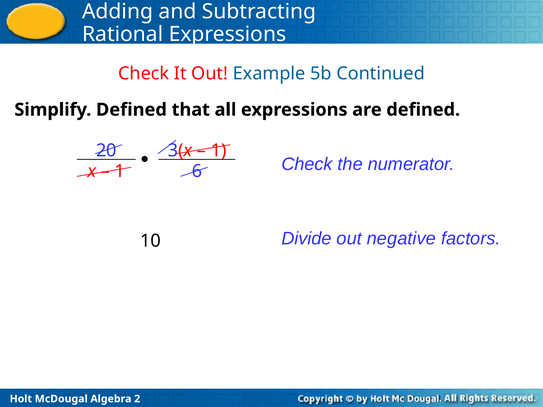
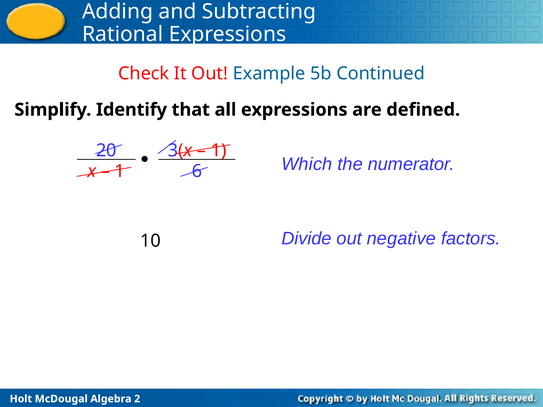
Simplify Defined: Defined -> Identify
Check at (307, 164): Check -> Which
